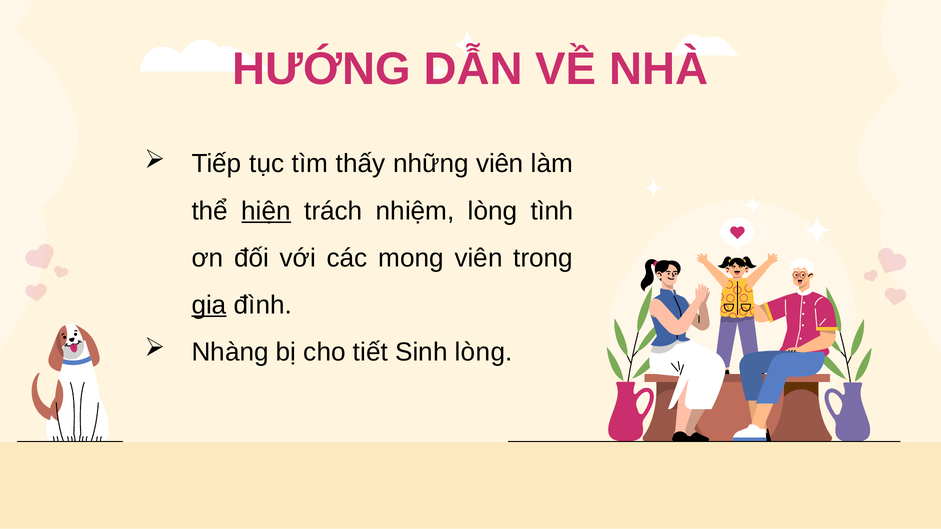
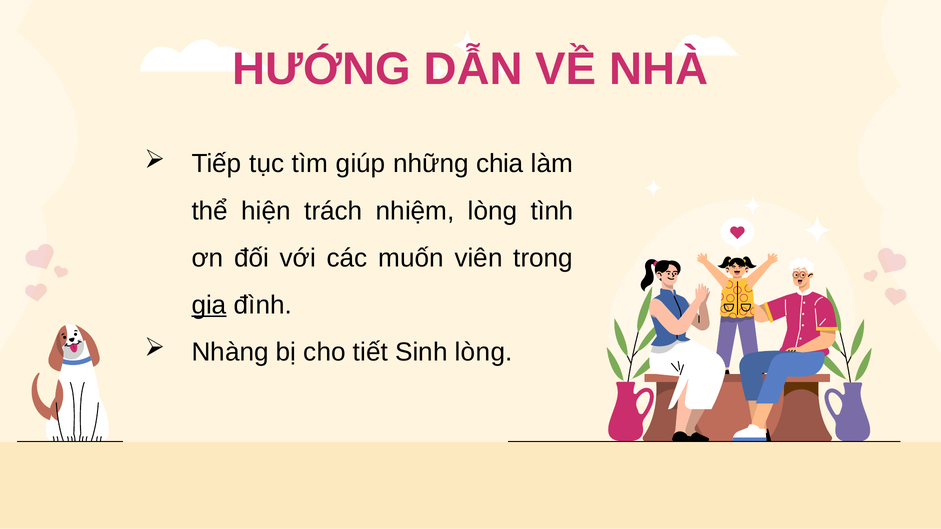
thấy: thấy -> giúp
những viên: viên -> chia
hiện underline: present -> none
mong: mong -> muốn
